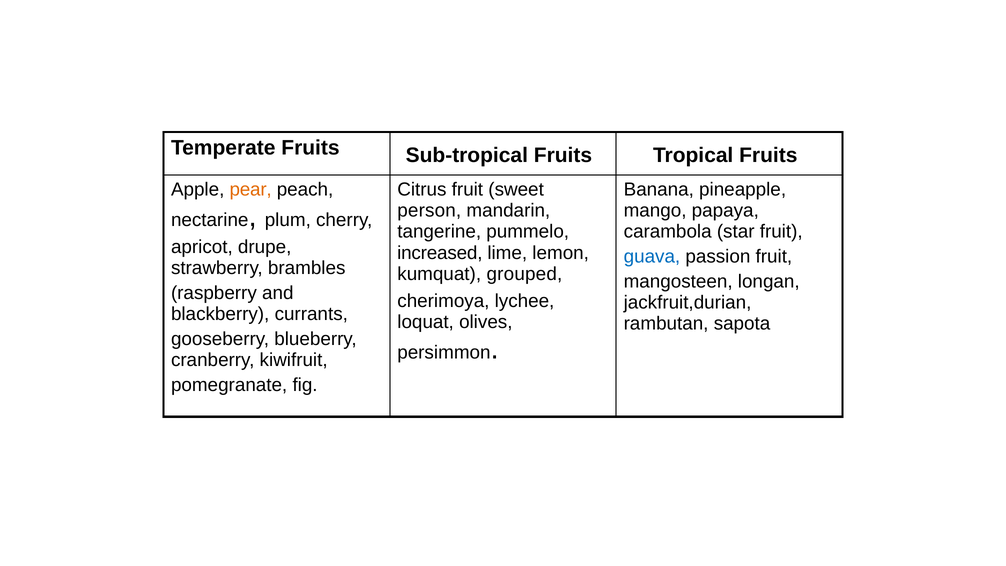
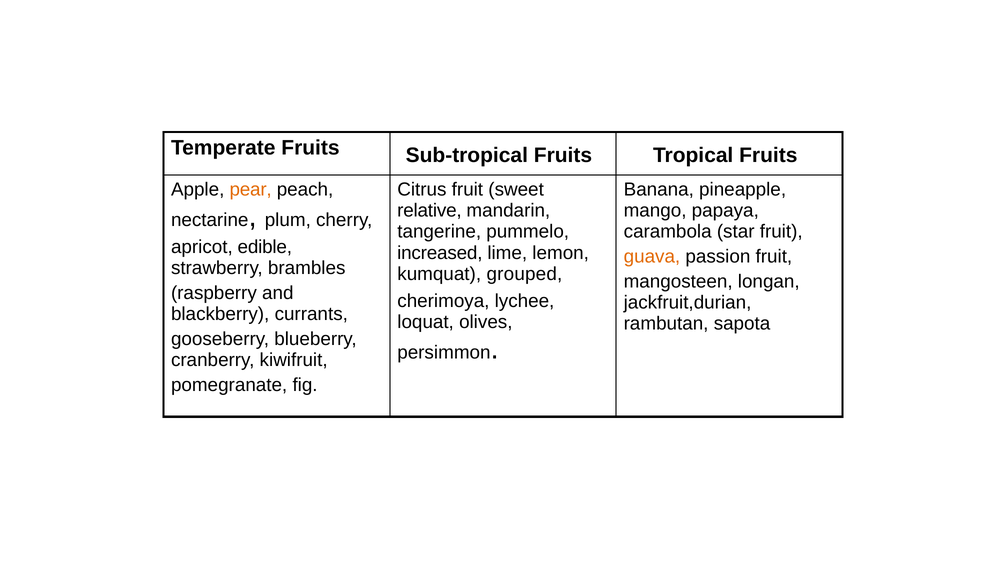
person: person -> relative
drupe: drupe -> edible
guava colour: blue -> orange
